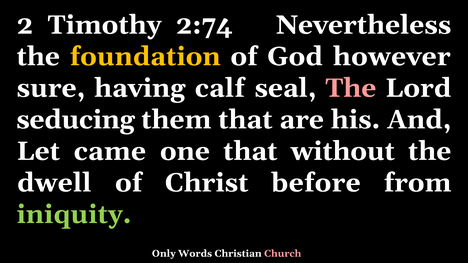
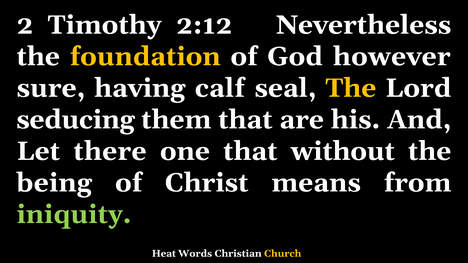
2:74: 2:74 -> 2:12
The at (351, 88) colour: pink -> yellow
came: came -> there
dwell: dwell -> being
before: before -> means
Only: Only -> Heat
Church colour: pink -> yellow
